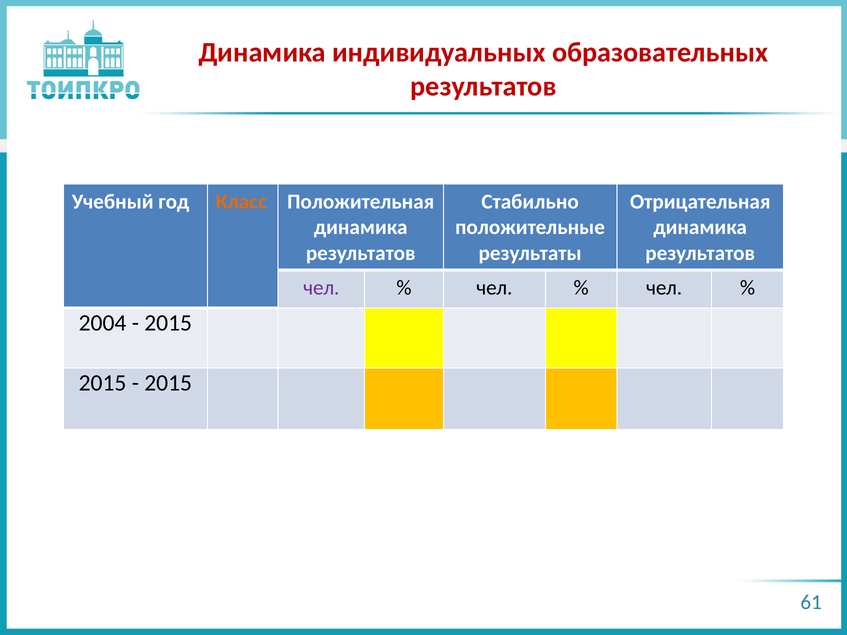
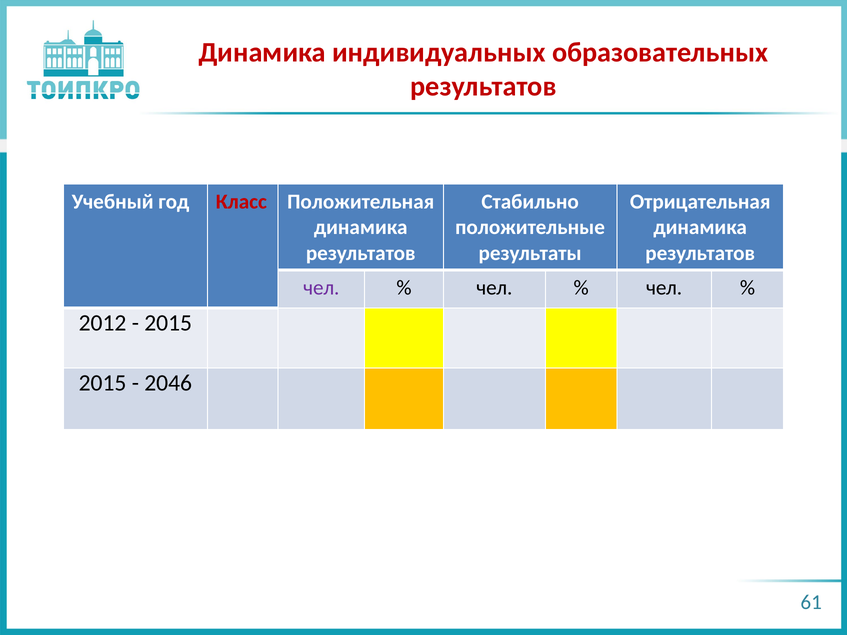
Класс colour: orange -> red
2004: 2004 -> 2012
2015 at (168, 383): 2015 -> 2046
